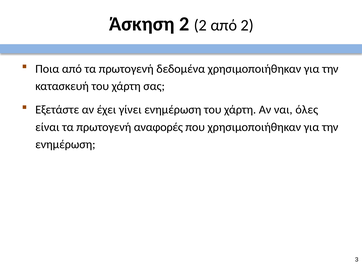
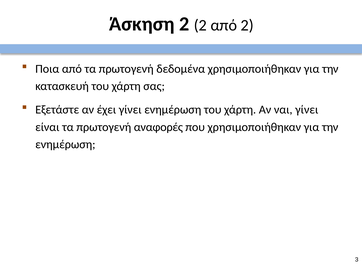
ναι όλες: όλες -> γίνει
